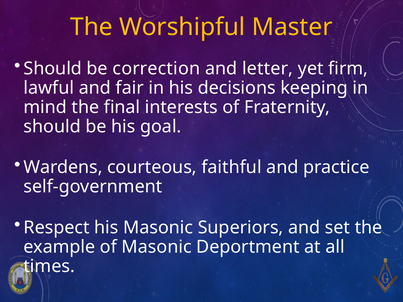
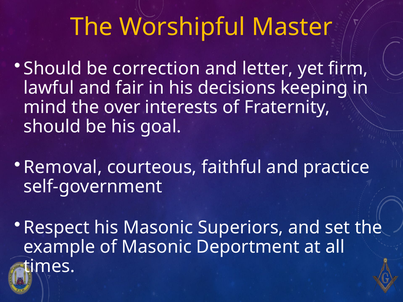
final: final -> over
Wardens: Wardens -> Removal
